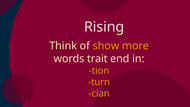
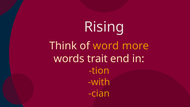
show: show -> word
turn: turn -> with
